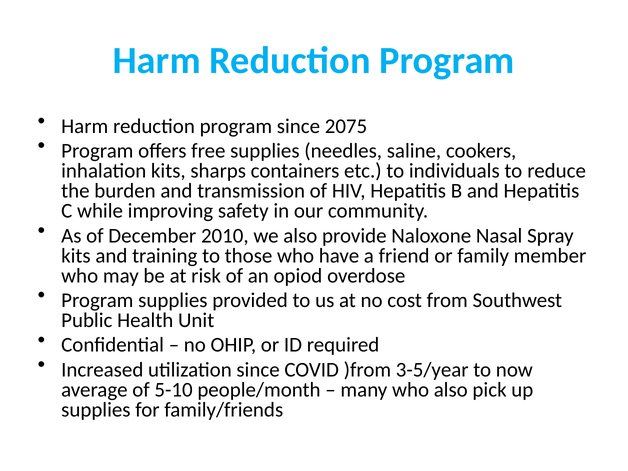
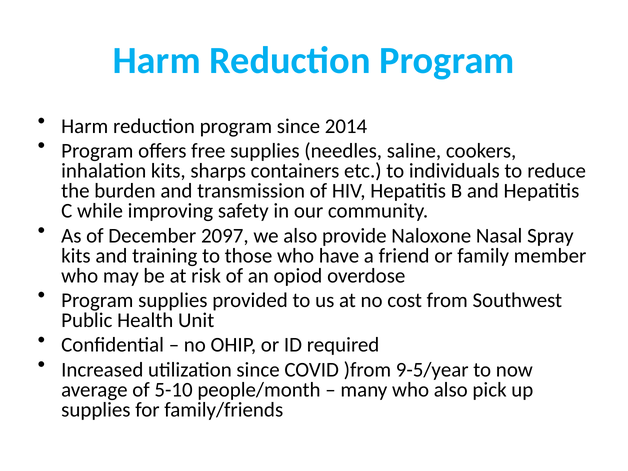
2075: 2075 -> 2014
2010: 2010 -> 2097
3-5/year: 3-5/year -> 9-5/year
